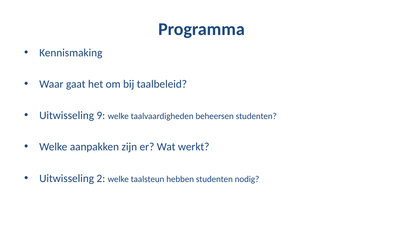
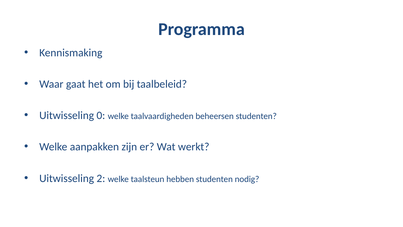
9: 9 -> 0
